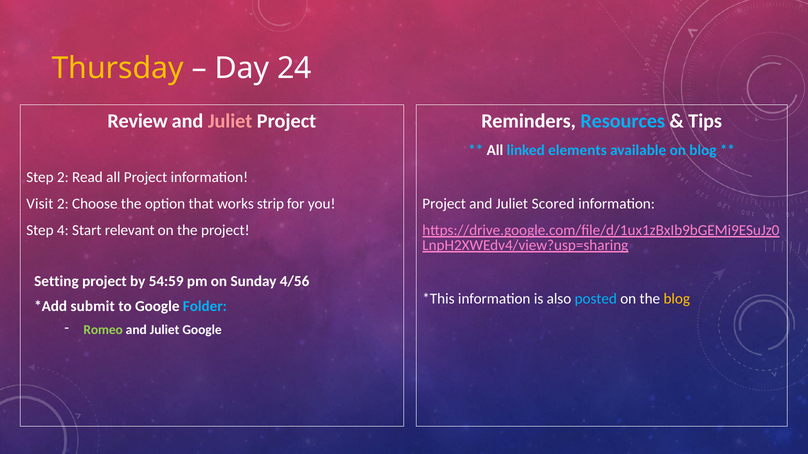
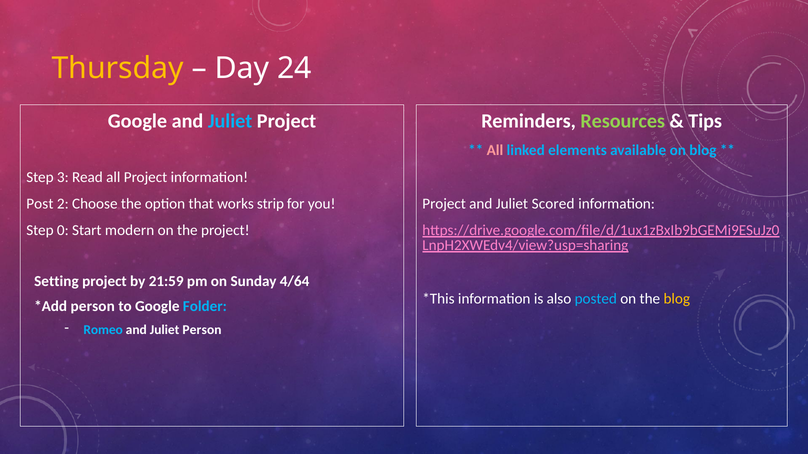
Review at (138, 121): Review -> Google
Juliet at (230, 121) colour: pink -> light blue
Resources colour: light blue -> light green
All at (495, 151) colour: white -> pink
Step 2: 2 -> 3
Visit: Visit -> Post
4: 4 -> 0
relevant: relevant -> modern
54:59: 54:59 -> 21:59
4/56: 4/56 -> 4/64
submit at (93, 306): submit -> person
Romeo colour: light green -> light blue
Juliet Google: Google -> Person
